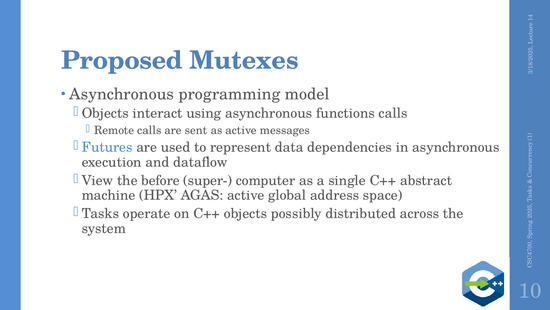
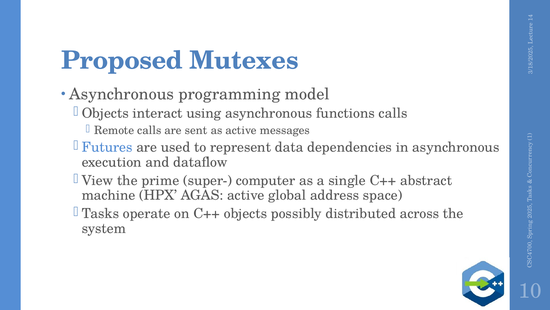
before: before -> prime
